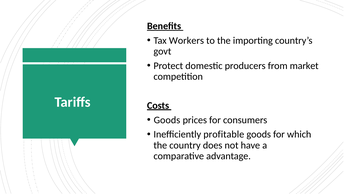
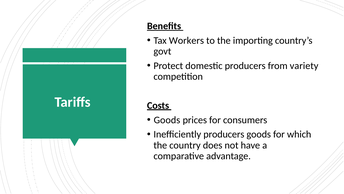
market: market -> variety
Inefficiently profitable: profitable -> producers
